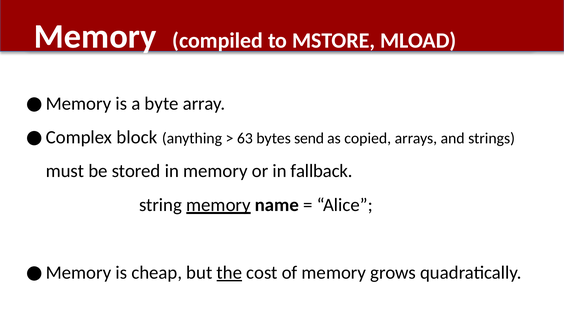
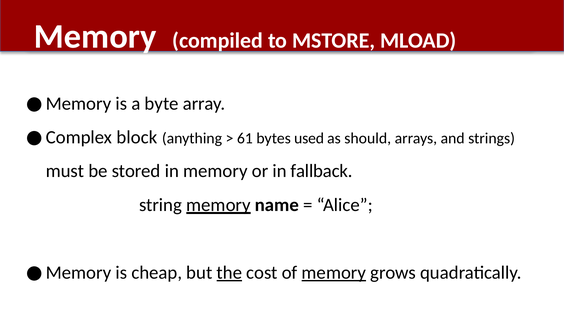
63: 63 -> 61
send: send -> used
copied: copied -> should
memory at (334, 273) underline: none -> present
